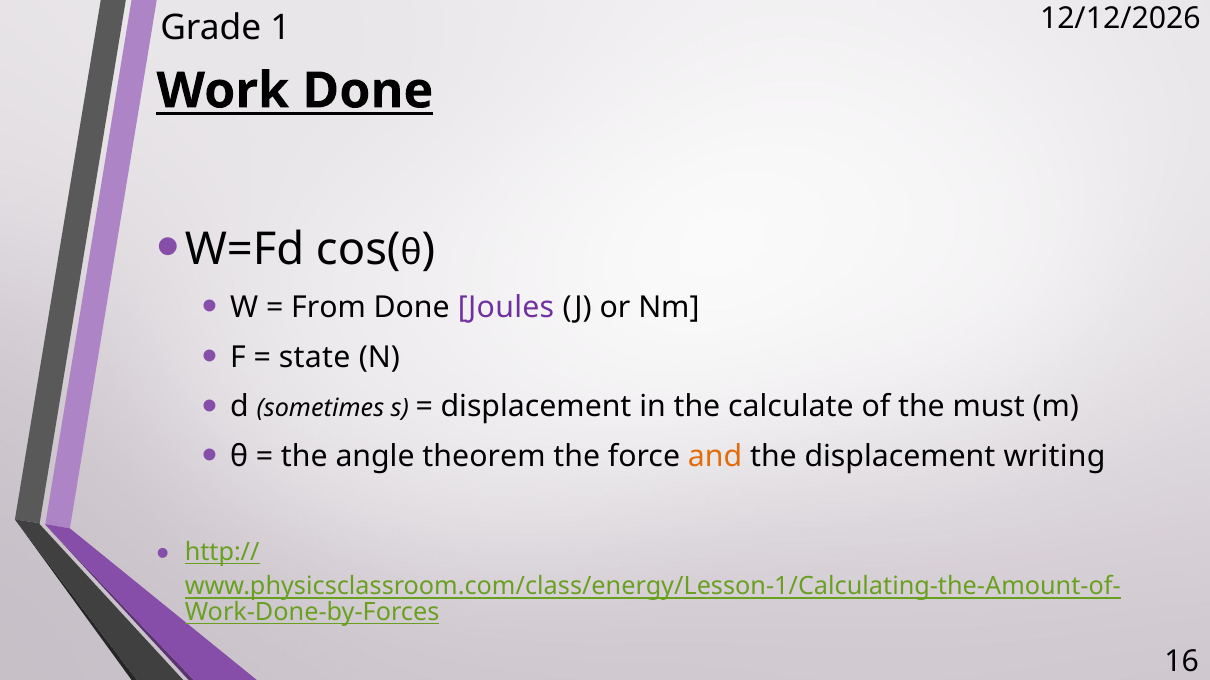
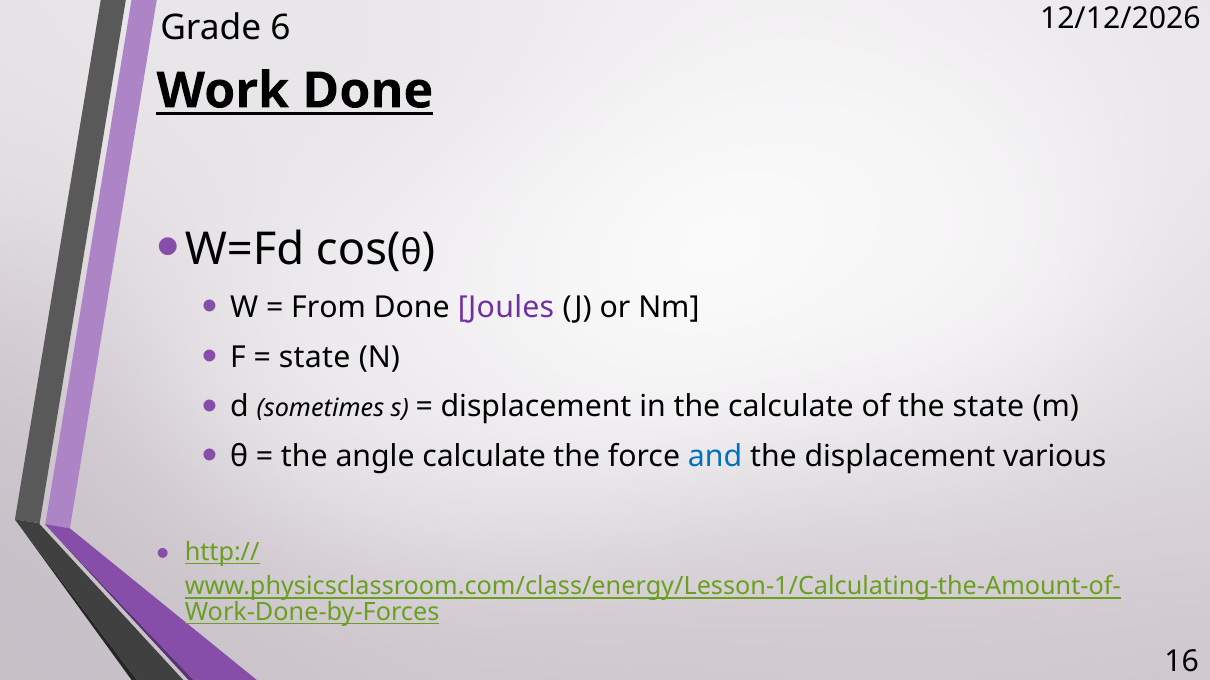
1: 1 -> 6
the must: must -> state
angle theorem: theorem -> calculate
and colour: orange -> blue
writing: writing -> various
